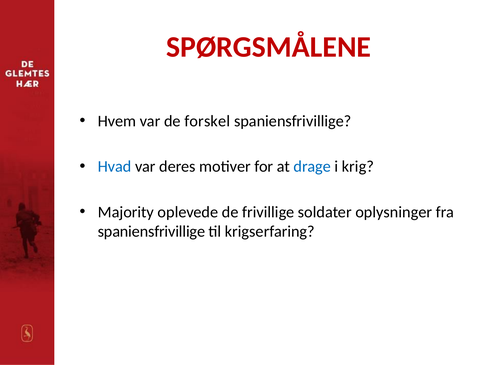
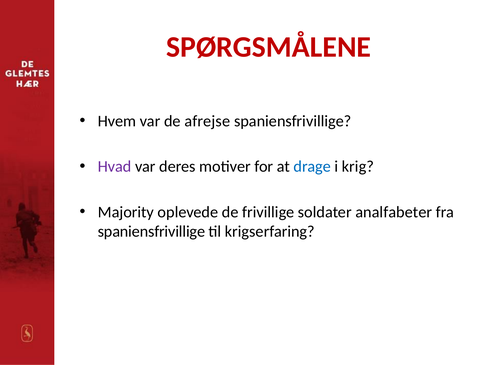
forskel: forskel -> afrejse
Hvad colour: blue -> purple
oplysninger: oplysninger -> analfabeter
